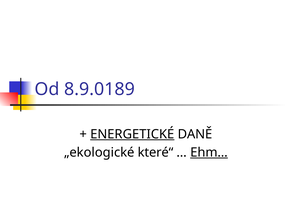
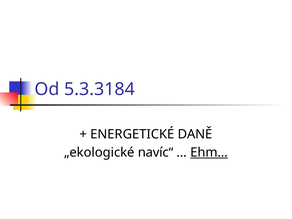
8.9.0189: 8.9.0189 -> 5.3.3184
ENERGETICKÉ underline: present -> none
které“: které“ -> navíc“
